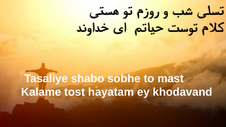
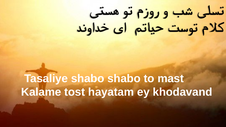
shabo sobhe: sobhe -> shabo
